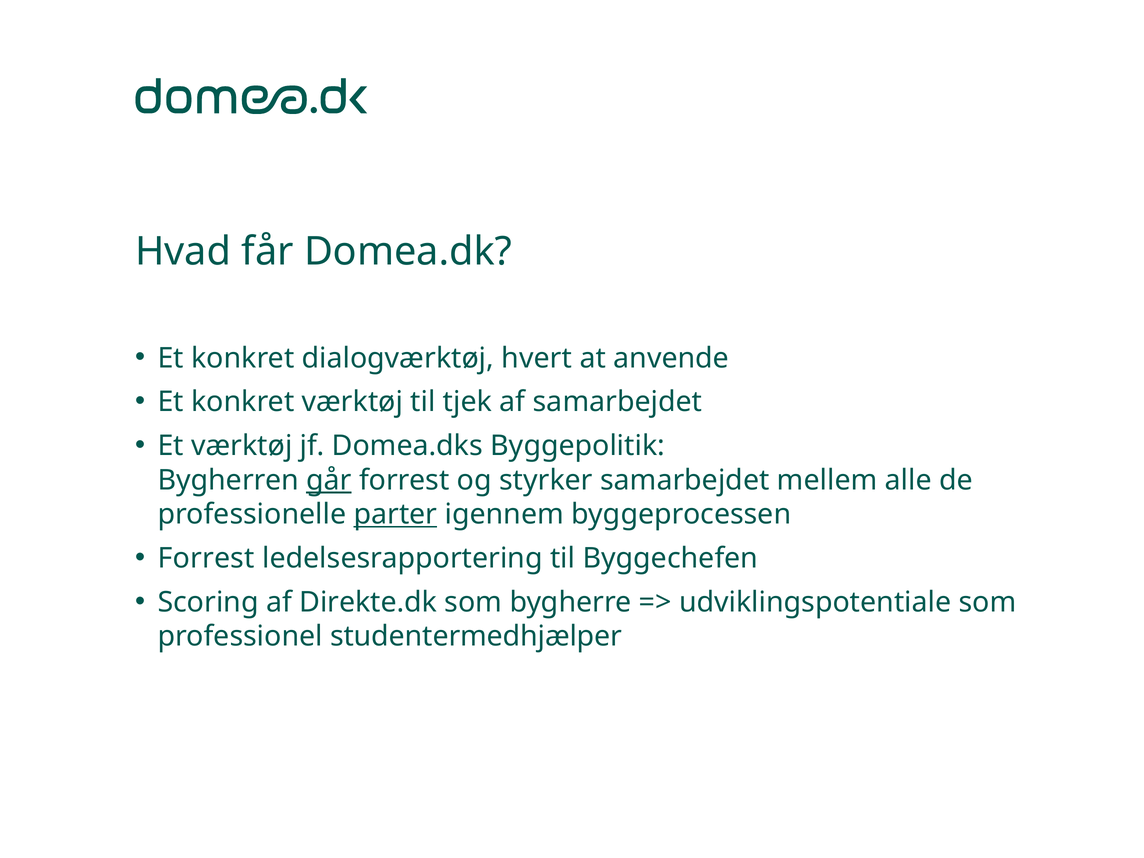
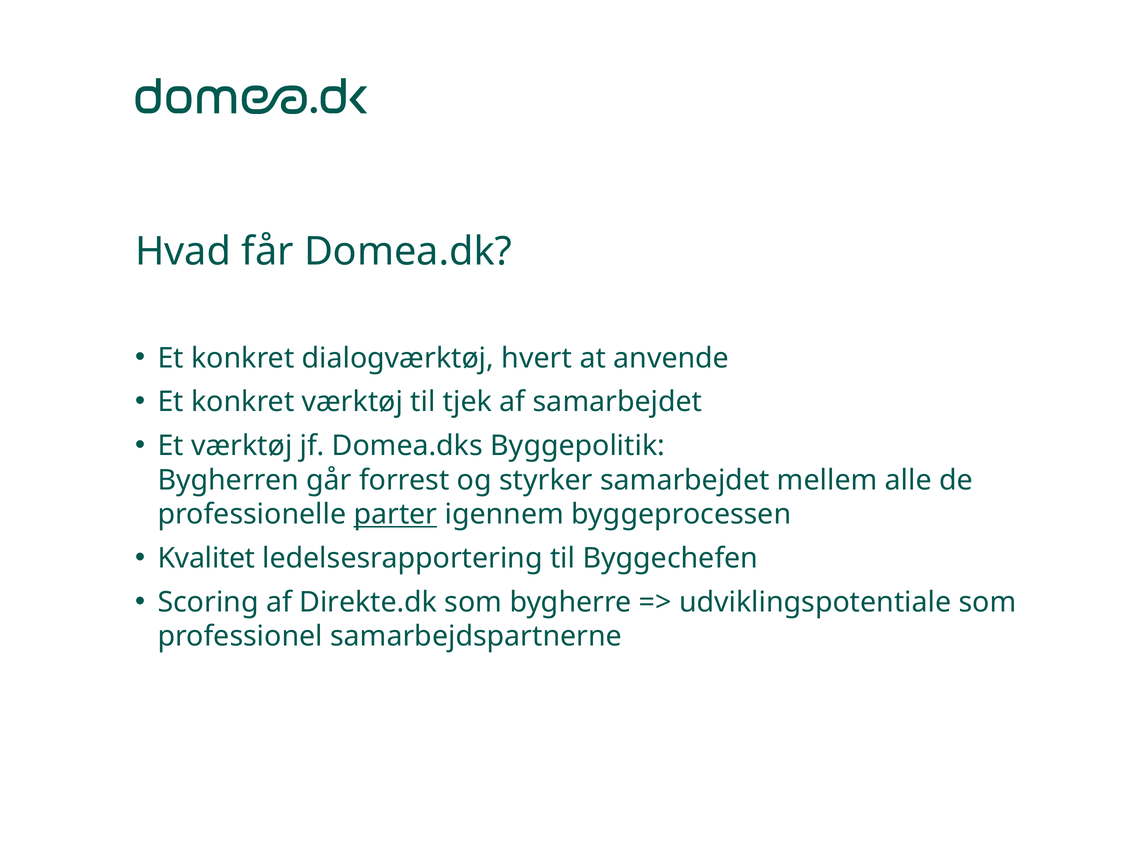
går underline: present -> none
Forrest at (206, 558): Forrest -> Kvalitet
studentermedhjælper: studentermedhjælper -> samarbejdspartnerne
